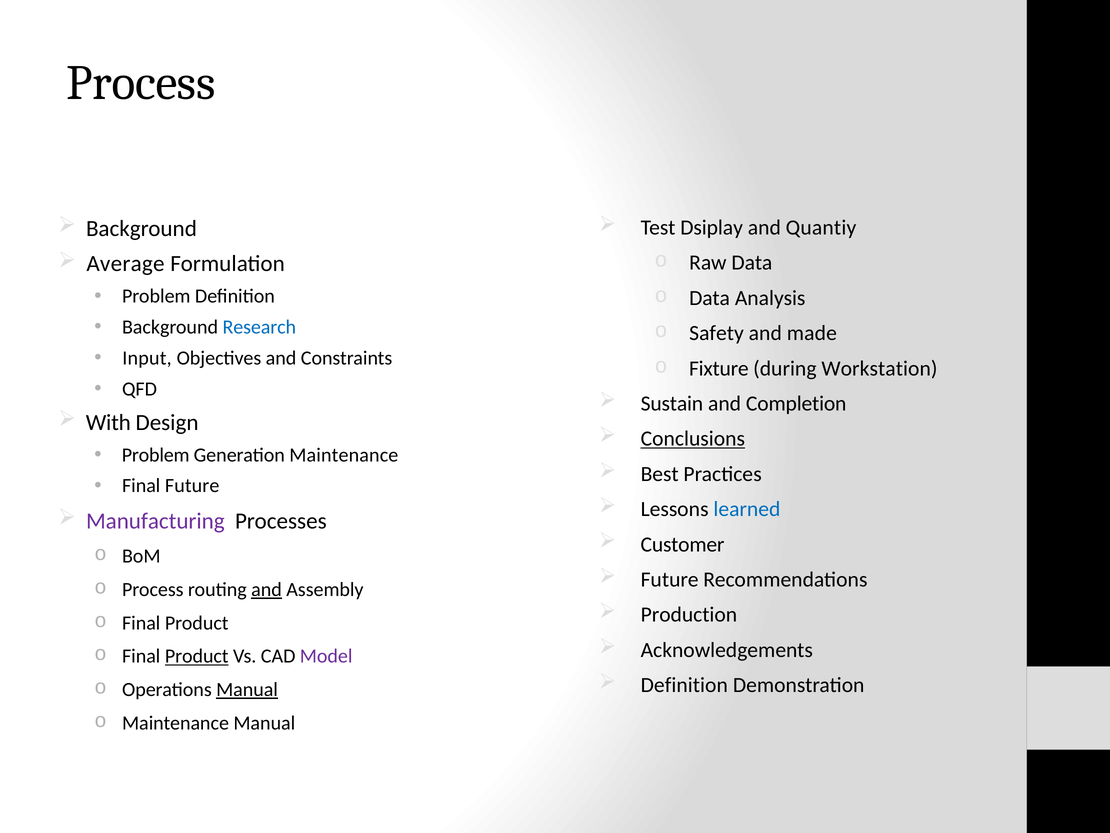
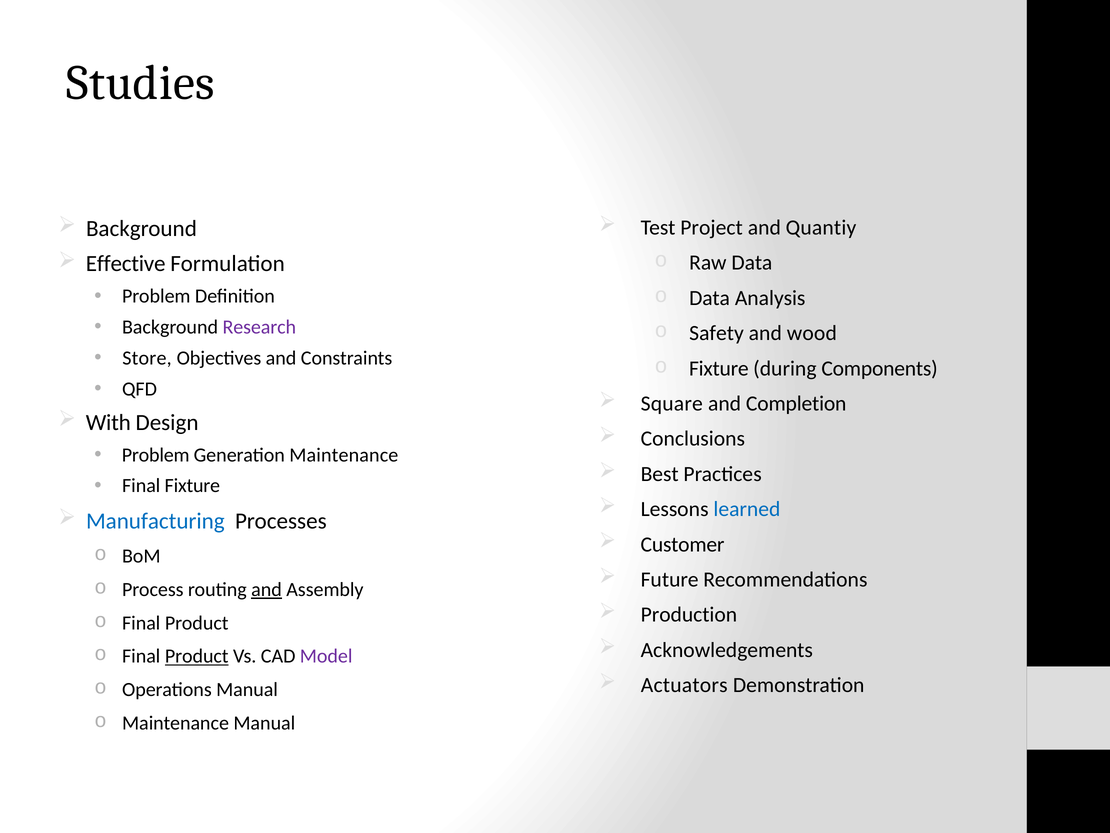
Process at (141, 83): Process -> Studies
Dsiplay: Dsiplay -> Project
Average: Average -> Effective
Research colour: blue -> purple
made: made -> wood
Input: Input -> Store
Workstation: Workstation -> Components
Sustain: Sustain -> Square
Conclusions underline: present -> none
Final Future: Future -> Fixture
Manufacturing colour: purple -> blue
Definition at (684, 685): Definition -> Actuators
Manual at (247, 689) underline: present -> none
